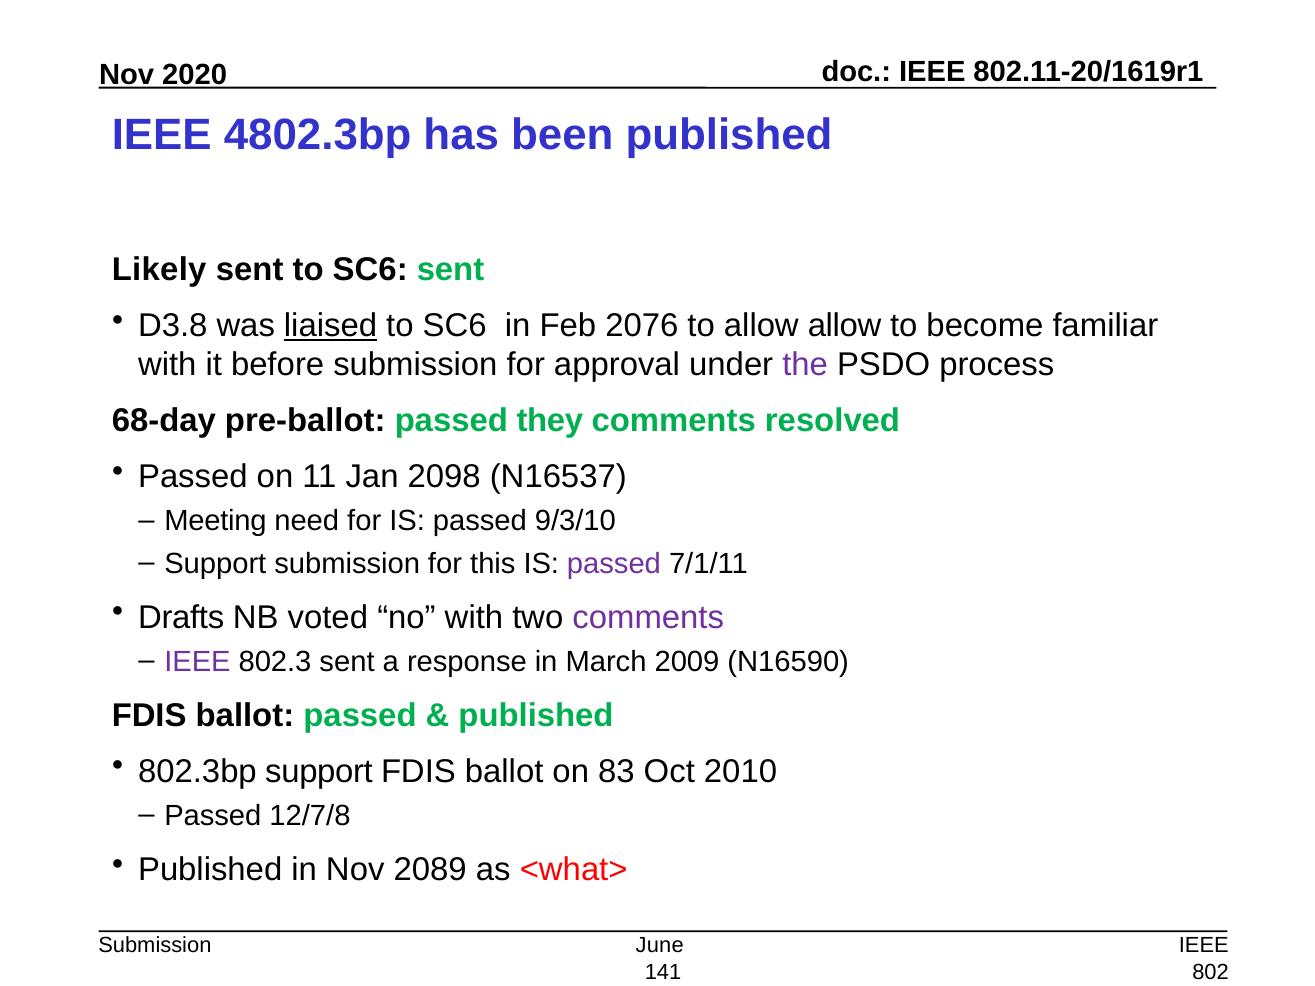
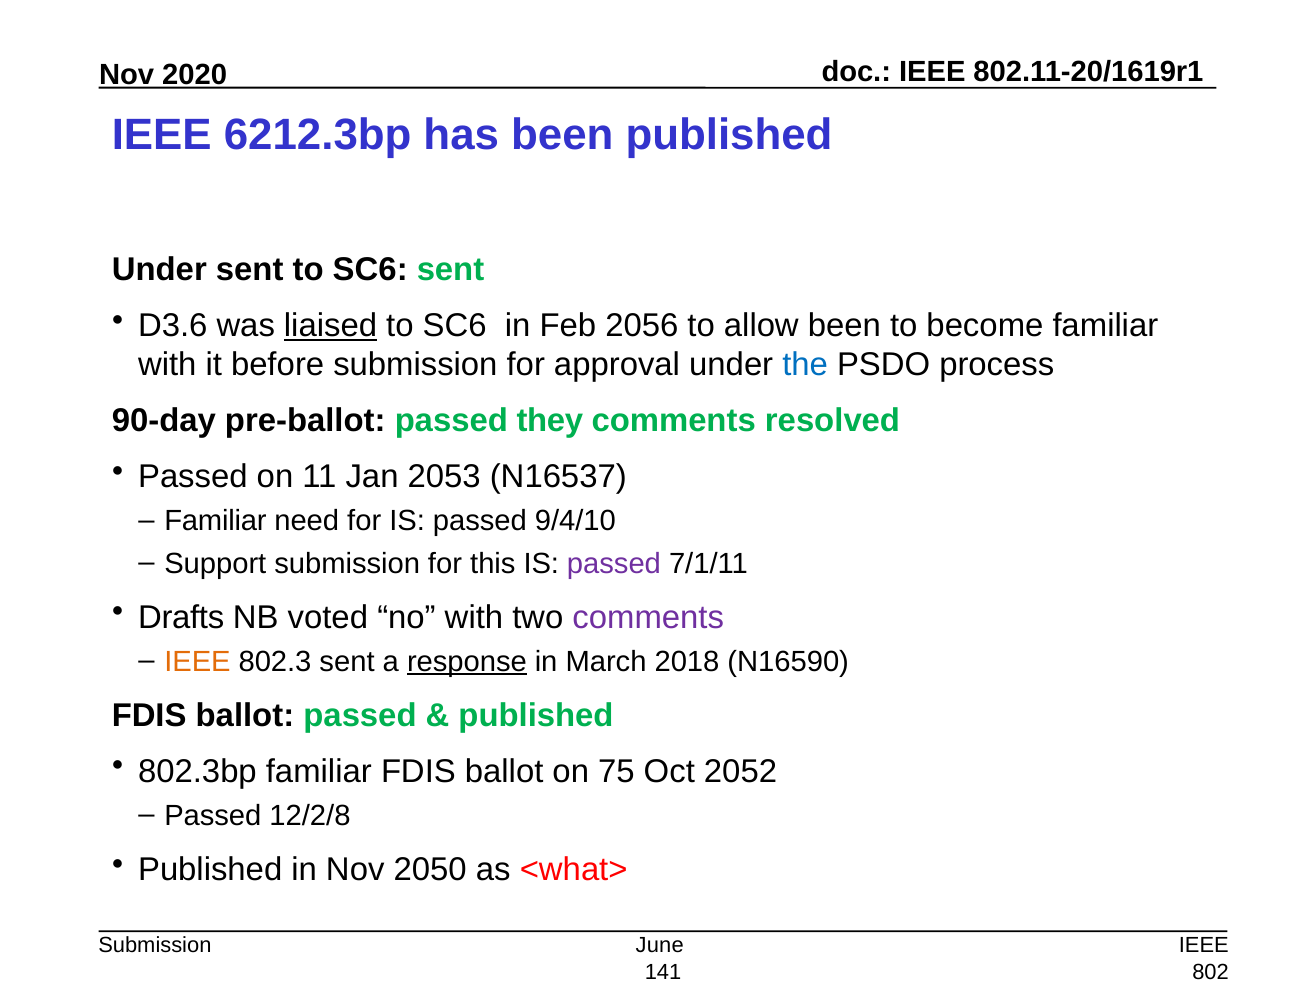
4802.3bp: 4802.3bp -> 6212.3bp
Likely at (159, 270): Likely -> Under
D3.8: D3.8 -> D3.6
2076: 2076 -> 2056
allow allow: allow -> been
the colour: purple -> blue
68-day: 68-day -> 90-day
2098: 2098 -> 2053
Meeting at (215, 521): Meeting -> Familiar
9/3/10: 9/3/10 -> 9/4/10
IEEE at (198, 662) colour: purple -> orange
response underline: none -> present
2009: 2009 -> 2018
802.3bp support: support -> familiar
83: 83 -> 75
2010: 2010 -> 2052
12/7/8: 12/7/8 -> 12/2/8
2089: 2089 -> 2050
